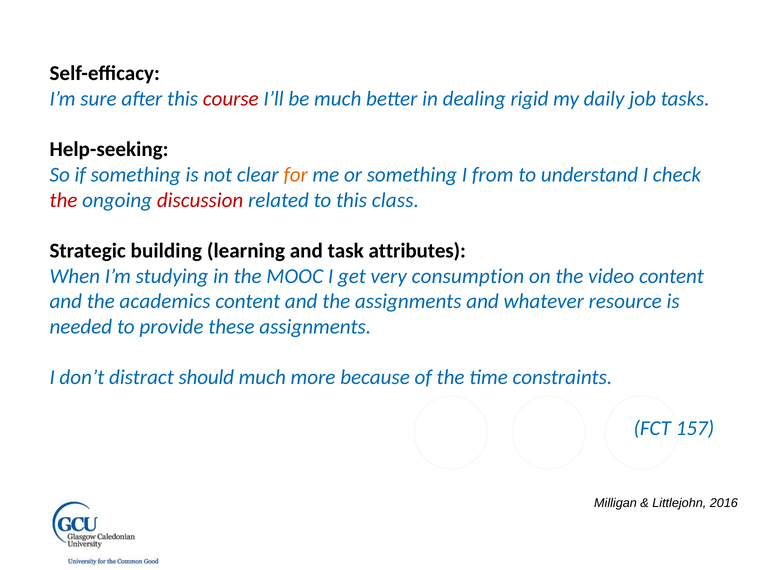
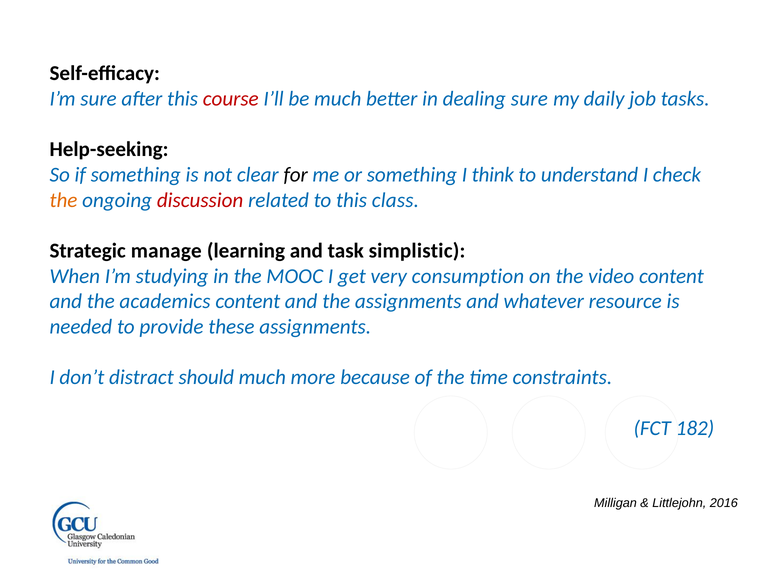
dealing rigid: rigid -> sure
for colour: orange -> black
from: from -> think
the at (63, 200) colour: red -> orange
building: building -> manage
attributes: attributes -> simplistic
157: 157 -> 182
